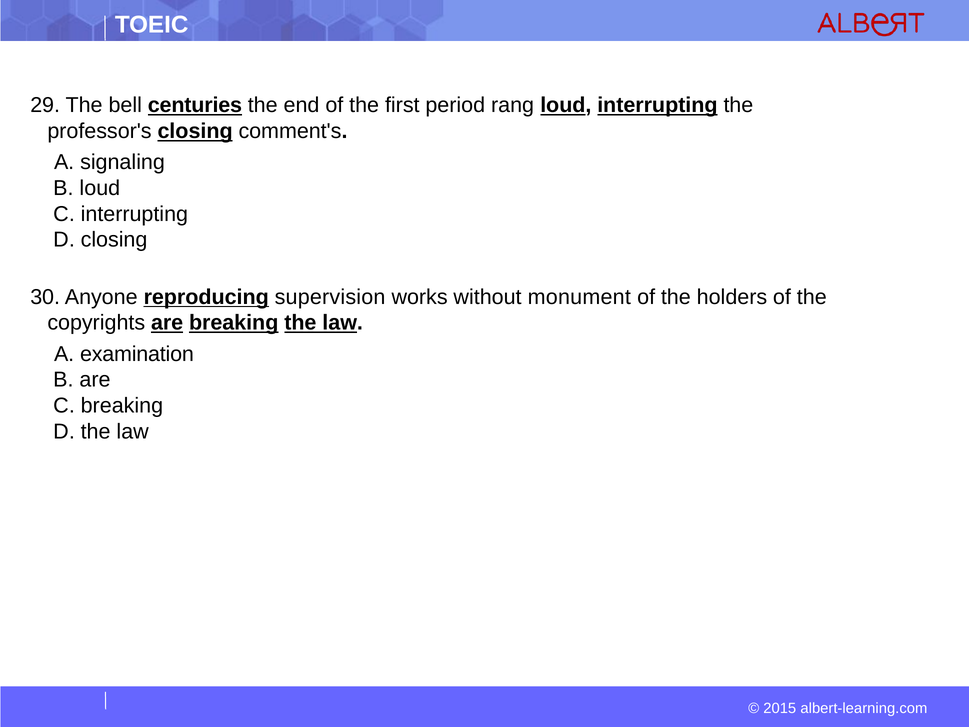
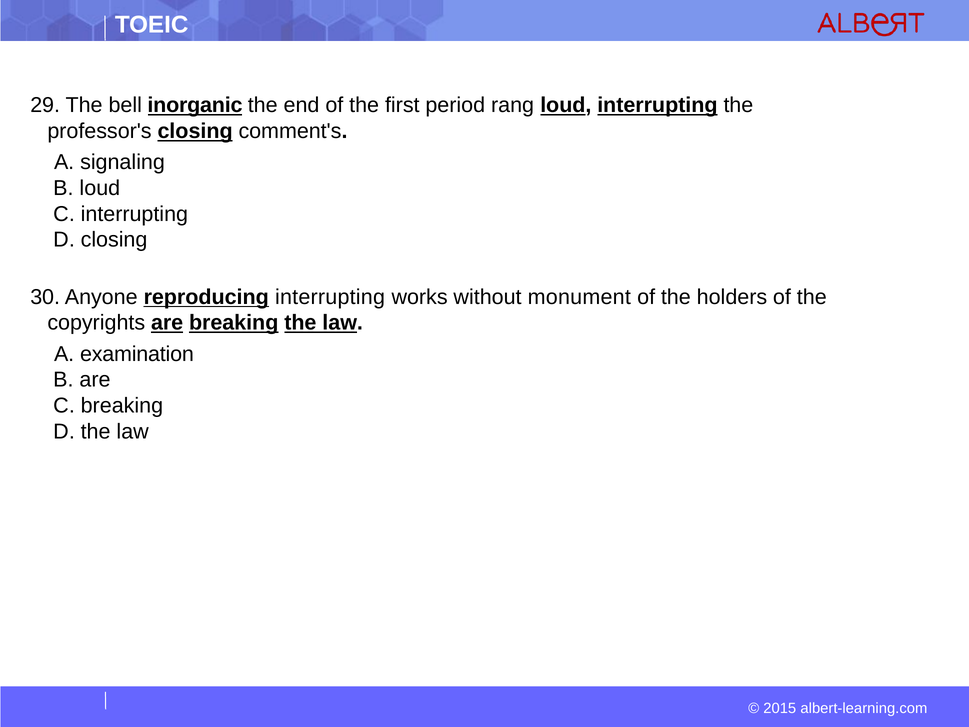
centuries: centuries -> inorganic
reproducing supervision: supervision -> interrupting
